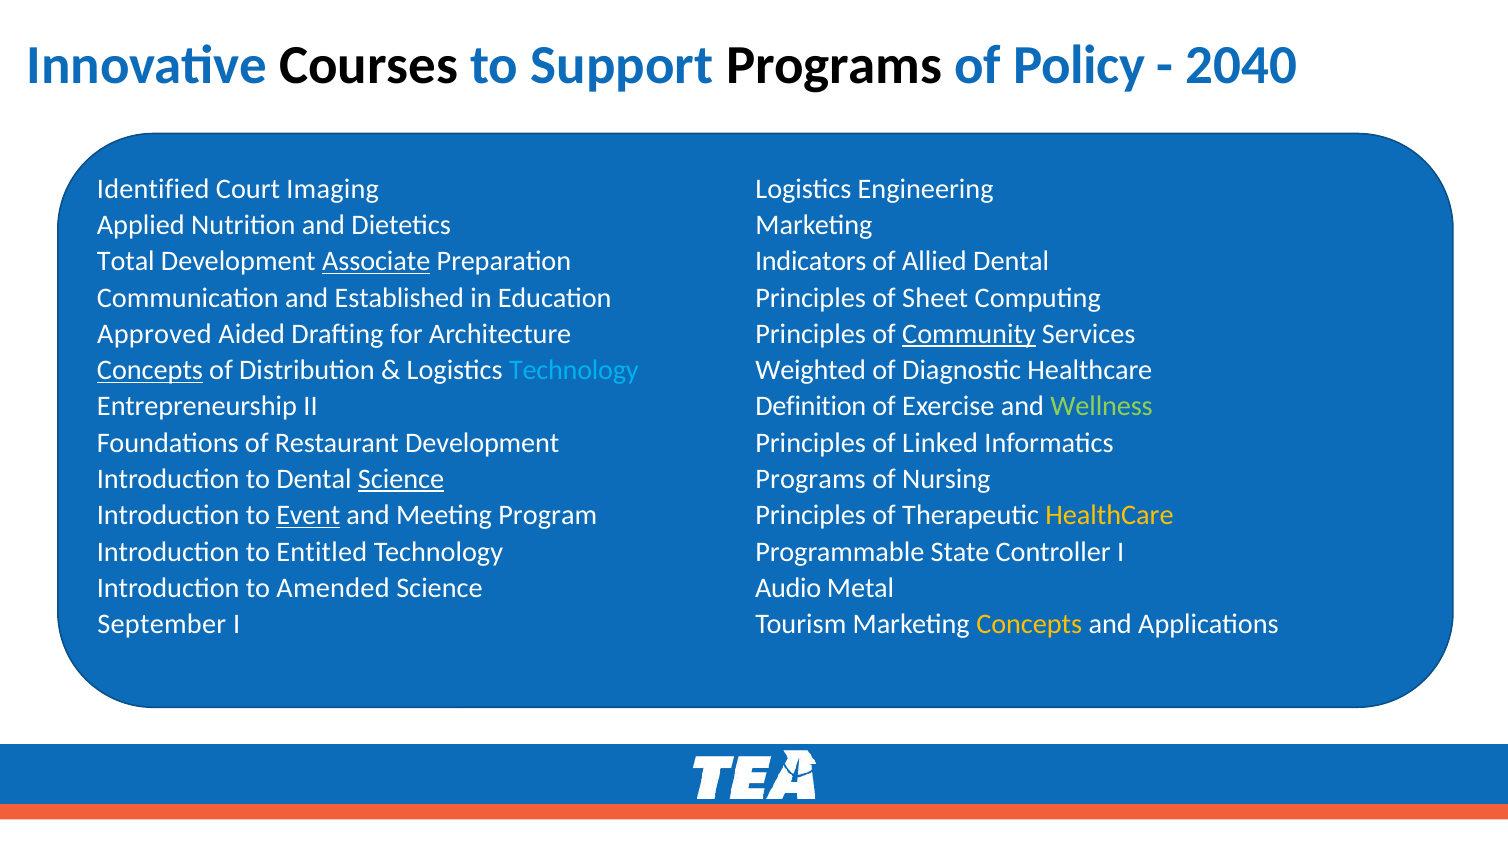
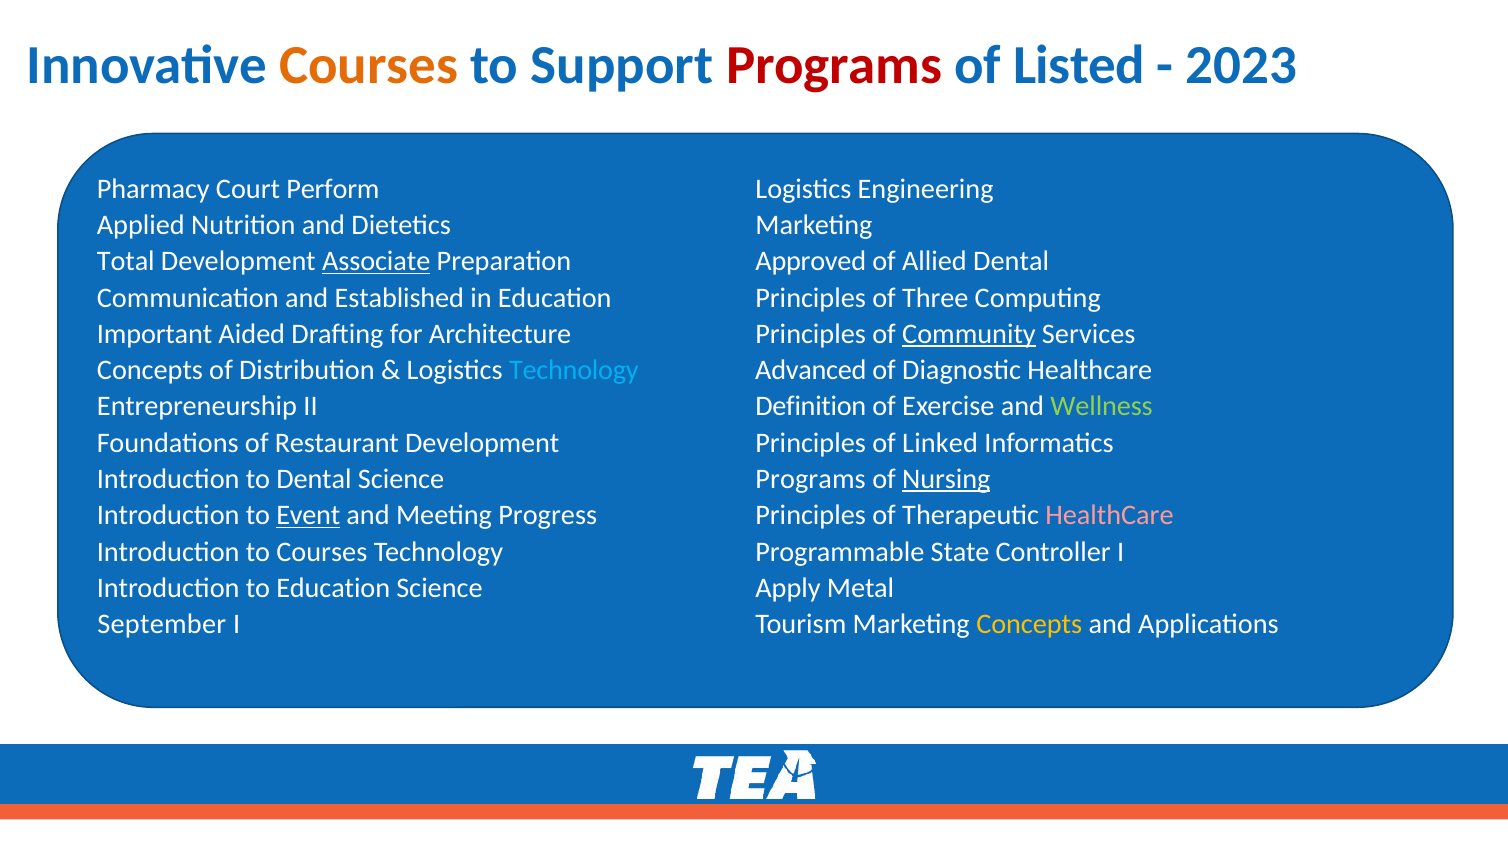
Courses at (369, 65) colour: black -> orange
Programs at (834, 65) colour: black -> red
Policy: Policy -> Listed
2040: 2040 -> 2023
Identified: Identified -> Pharmacy
Imaging: Imaging -> Perform
Indicators: Indicators -> Approved
Sheet: Sheet -> Three
Approved: Approved -> Important
Concepts at (150, 370) underline: present -> none
Weighted: Weighted -> Advanced
Science at (401, 479) underline: present -> none
Nursing underline: none -> present
Program: Program -> Progress
HealthCare at (1109, 516) colour: yellow -> pink
to Entitled: Entitled -> Courses
to Amended: Amended -> Education
Audio: Audio -> Apply
